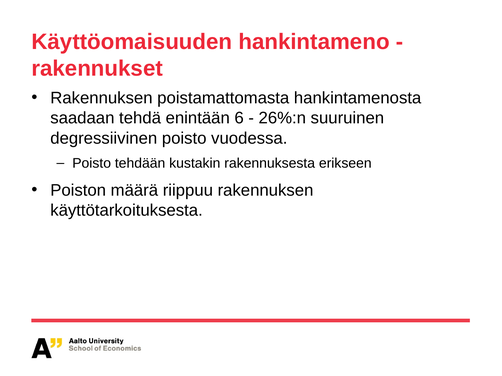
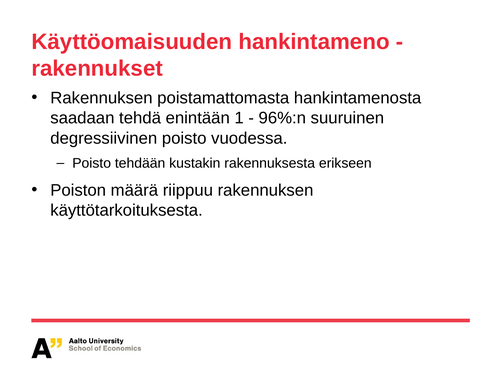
6: 6 -> 1
26%:n: 26%:n -> 96%:n
